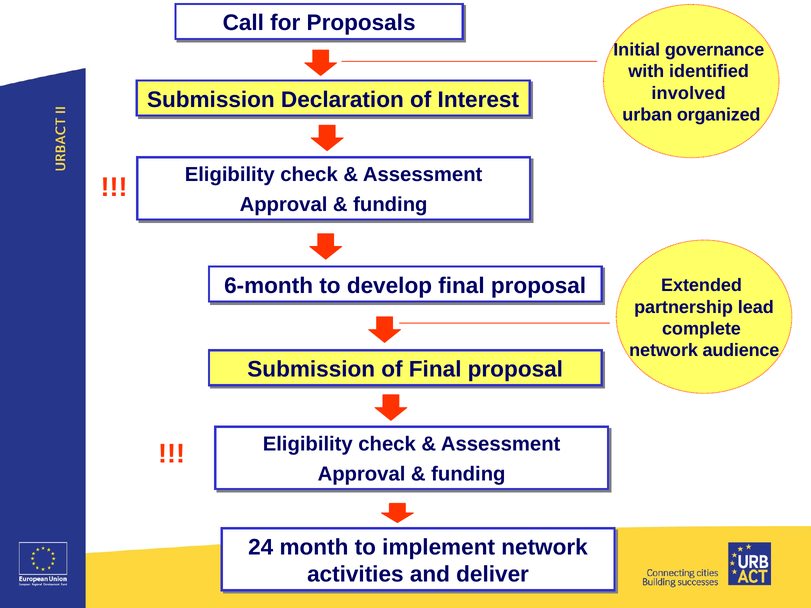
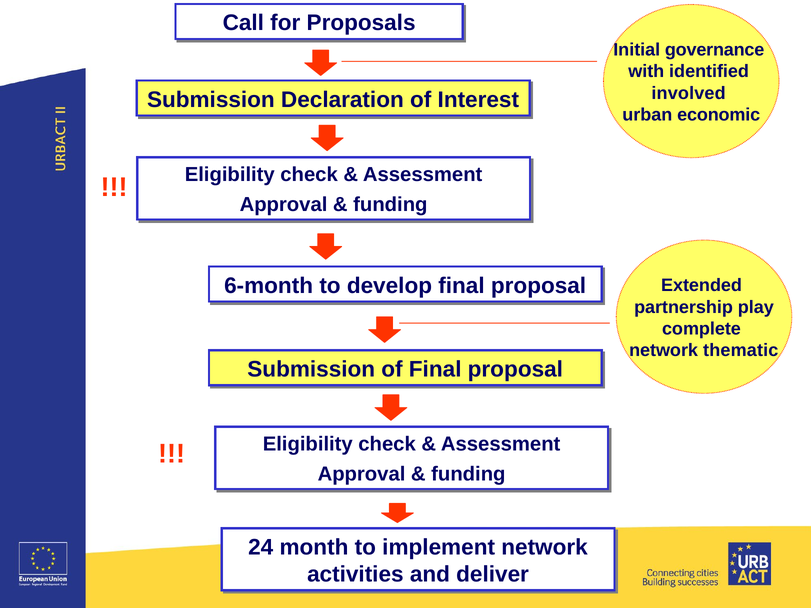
organized: organized -> economic
lead: lead -> play
audience: audience -> thematic
